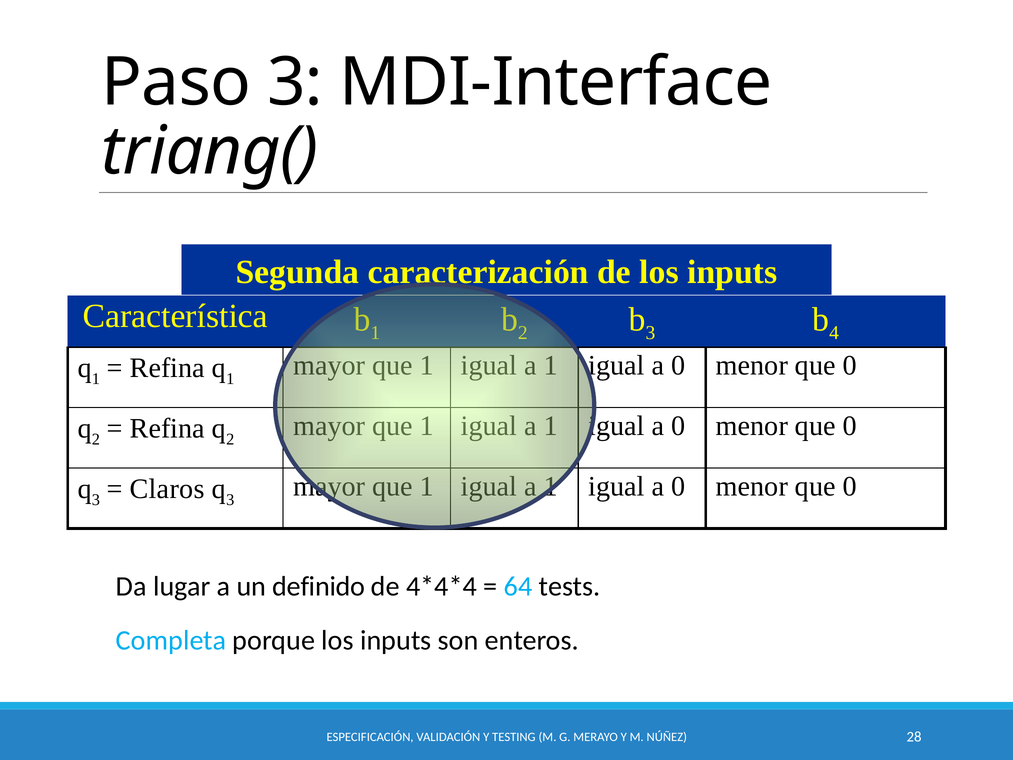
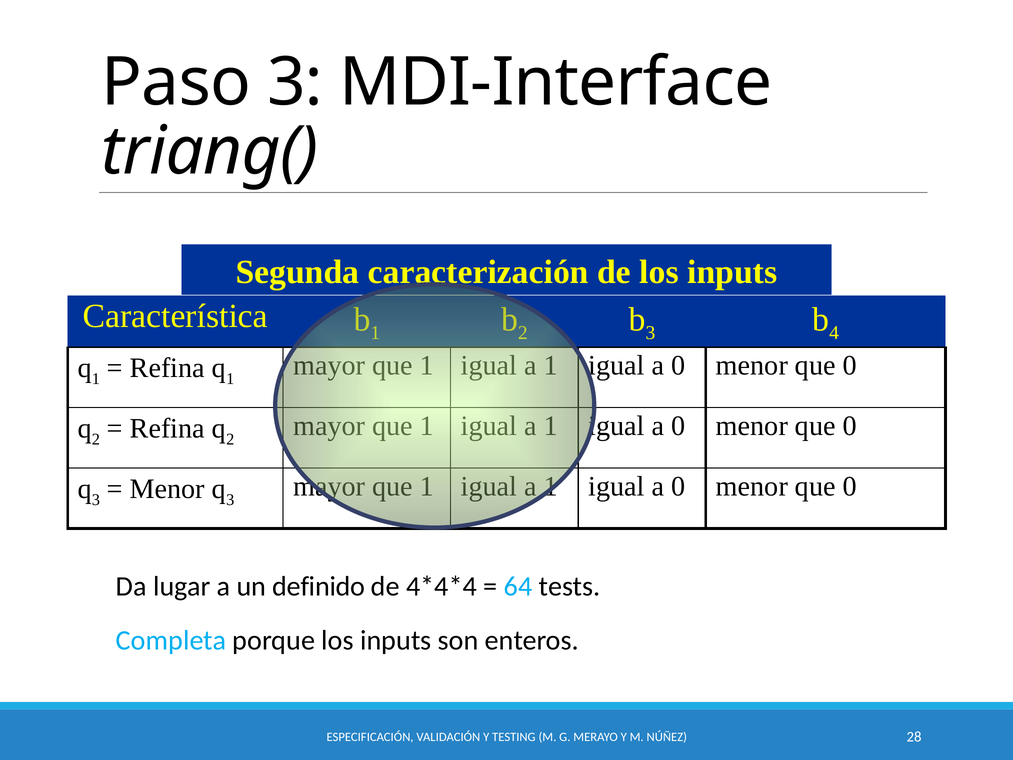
Claros at (167, 489): Claros -> Menor
